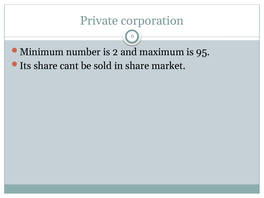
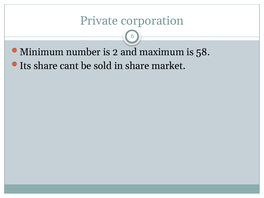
95: 95 -> 58
